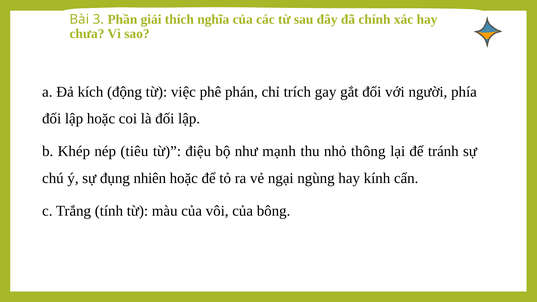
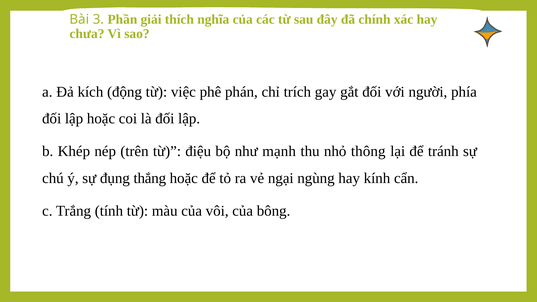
tiêu: tiêu -> trên
nhiên: nhiên -> thắng
